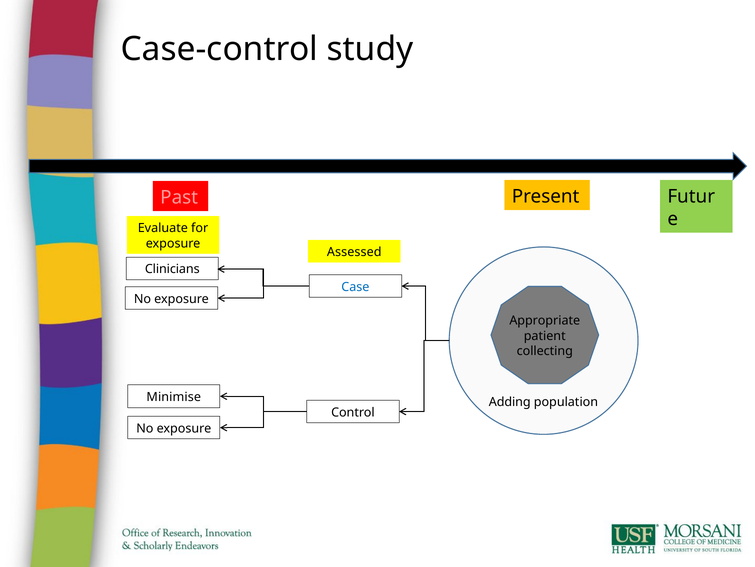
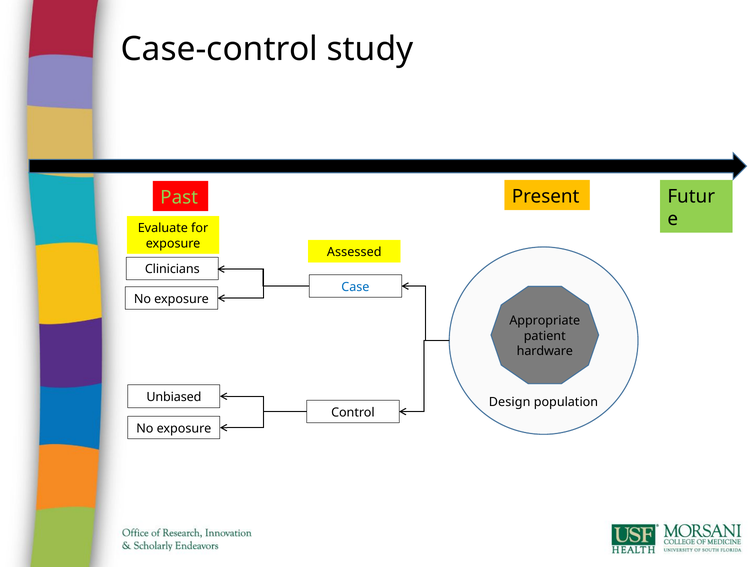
Past colour: pink -> light green
collecting: collecting -> hardware
Minimise: Minimise -> Unbiased
Adding: Adding -> Design
